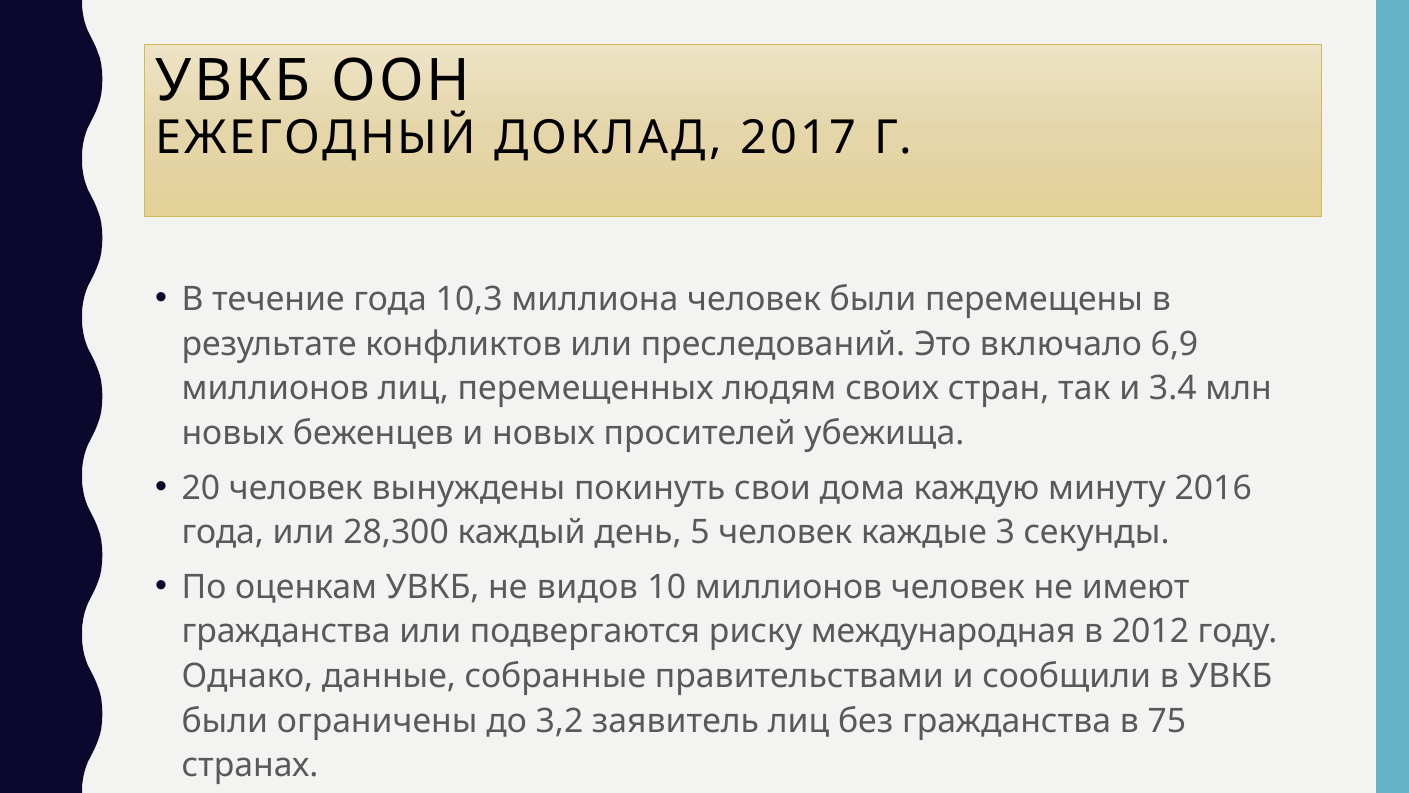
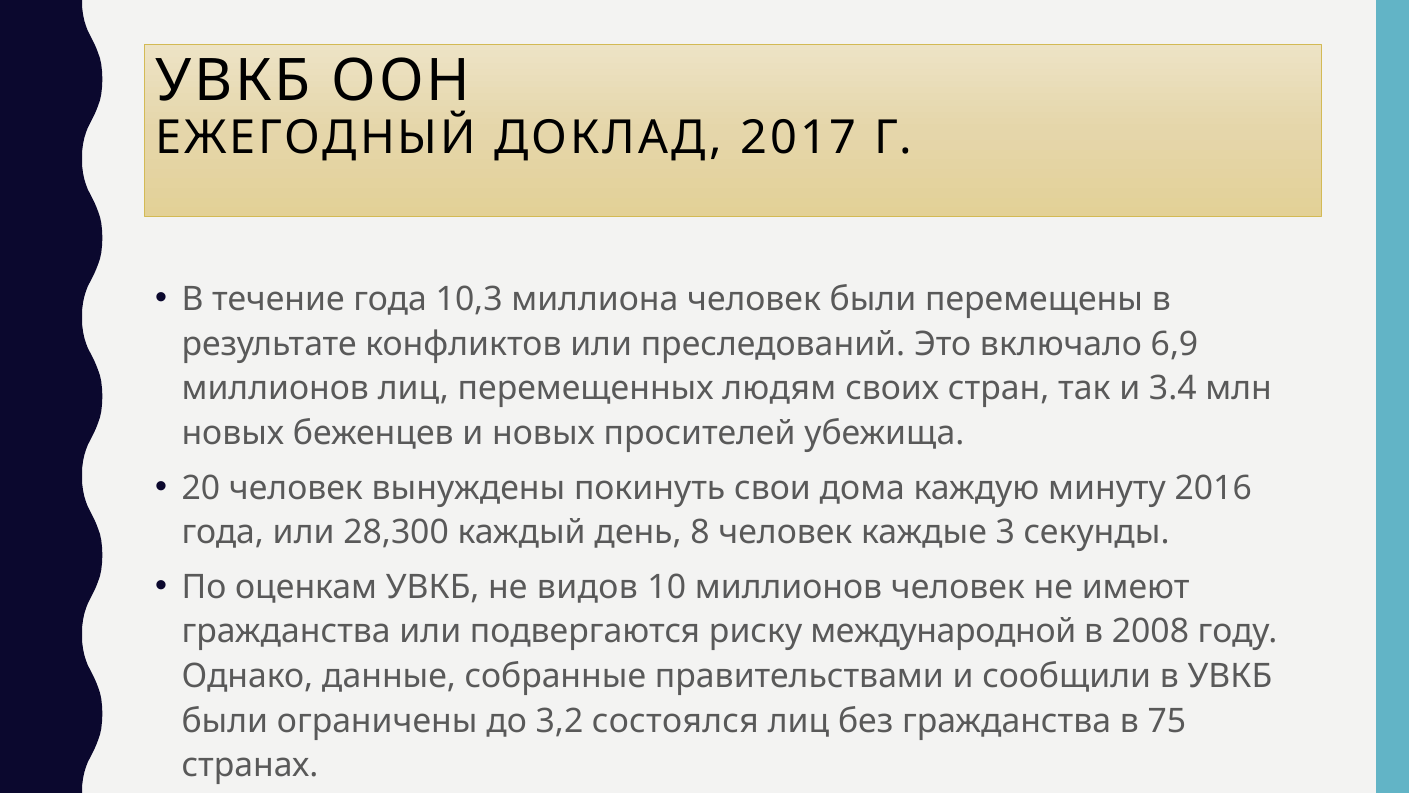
5: 5 -> 8
международная: международная -> международной
2012: 2012 -> 2008
заявитель: заявитель -> состоялся
